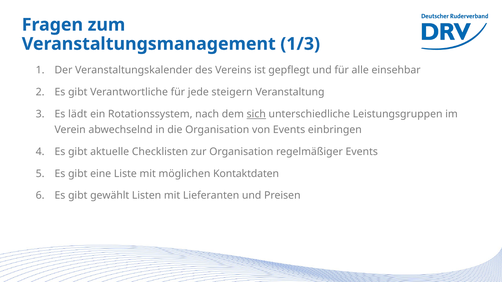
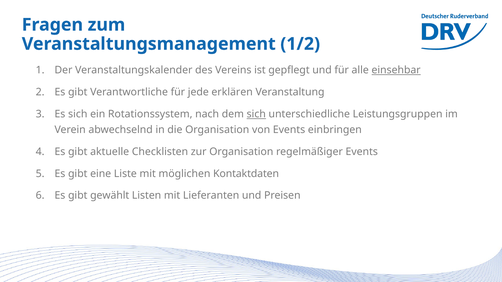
1/3: 1/3 -> 1/2
einsehbar underline: none -> present
steigern: steigern -> erklären
Es lädt: lädt -> sich
